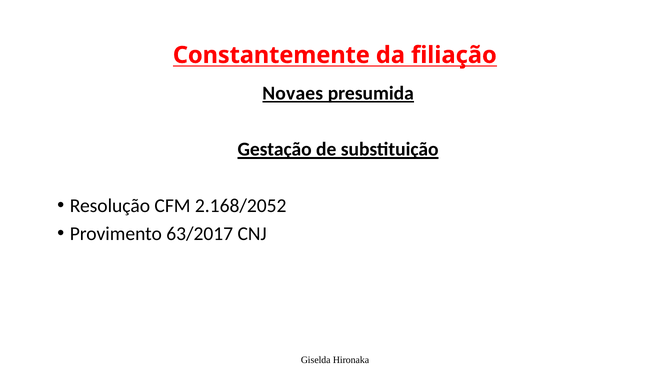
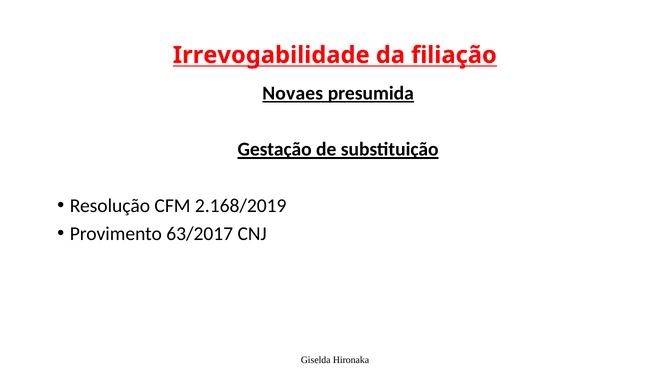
Constantemente: Constantemente -> Irrevogabilidade
2.168/2052: 2.168/2052 -> 2.168/2019
